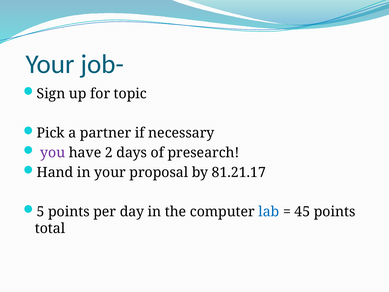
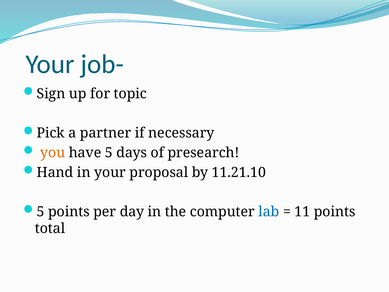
you colour: purple -> orange
have 2: 2 -> 5
81.21.17: 81.21.17 -> 11.21.10
45: 45 -> 11
